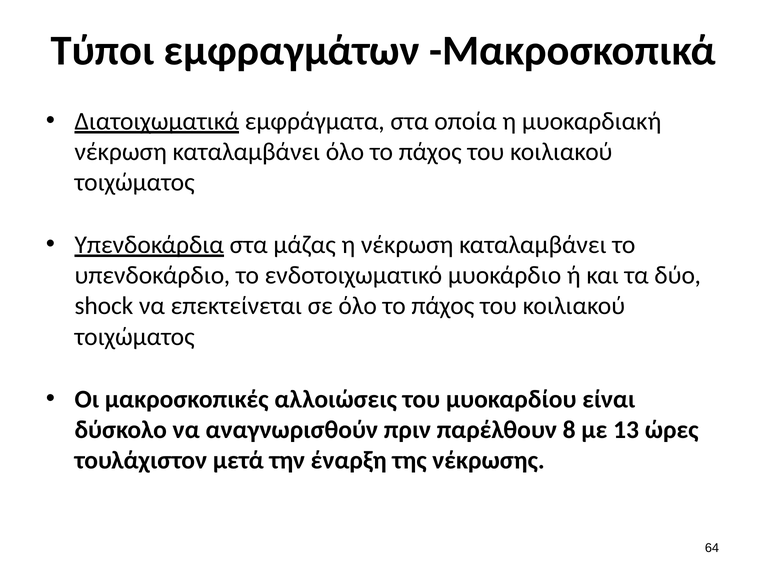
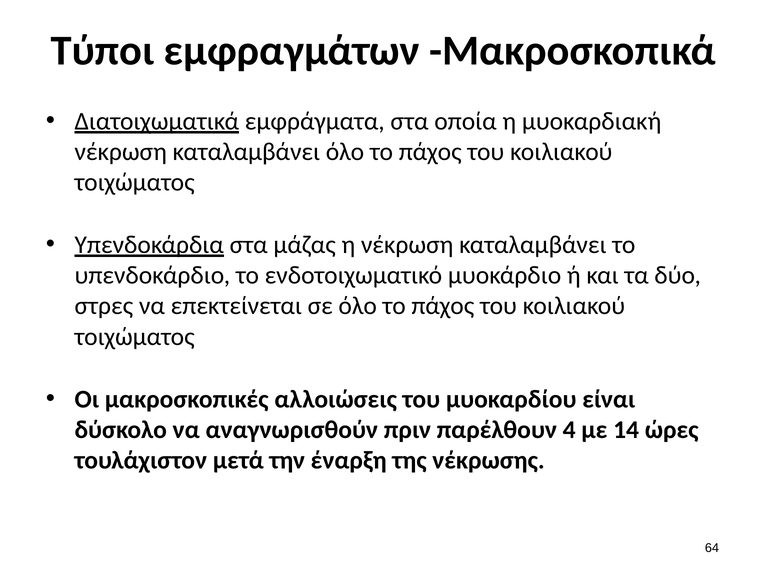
shock: shock -> στρες
8: 8 -> 4
13: 13 -> 14
